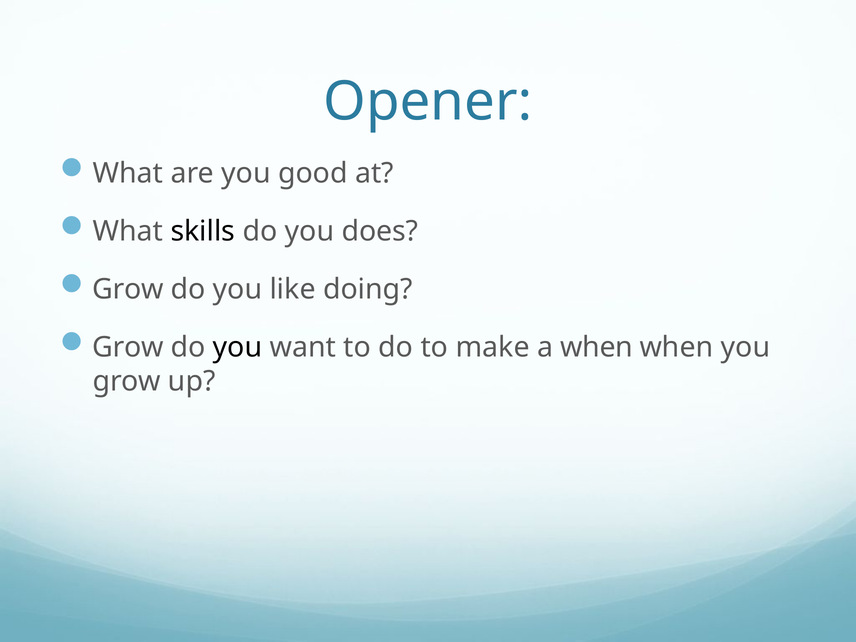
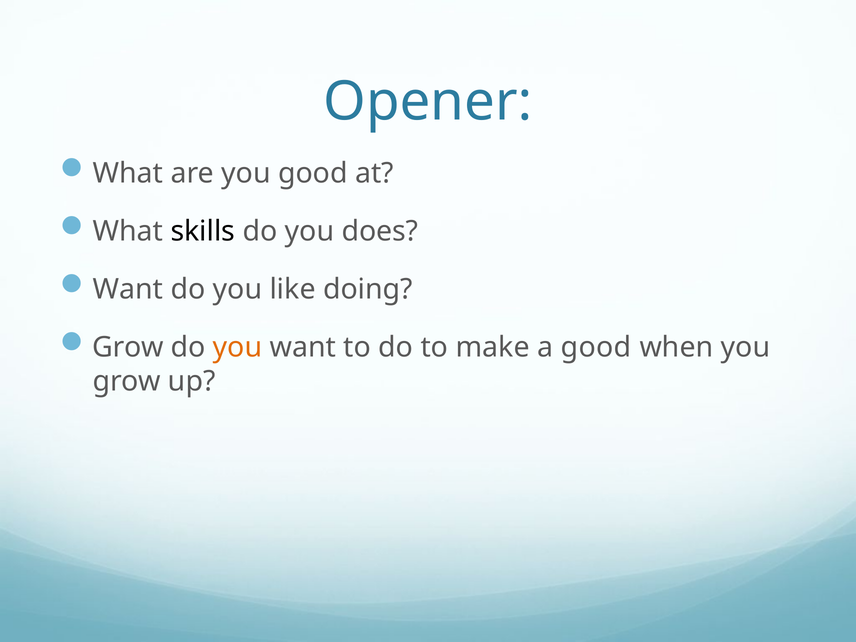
Grow at (128, 289): Grow -> Want
you at (238, 347) colour: black -> orange
a when: when -> good
